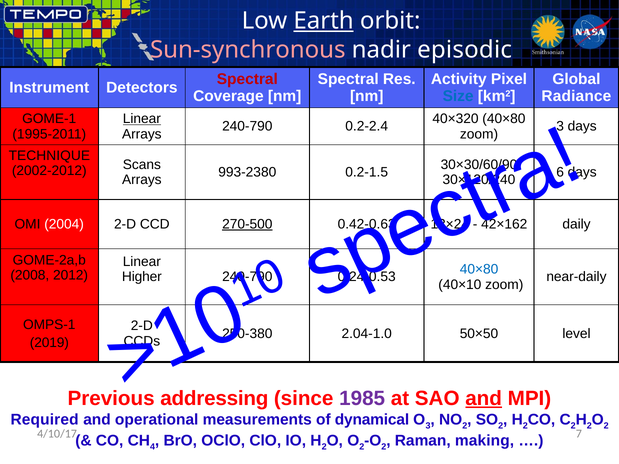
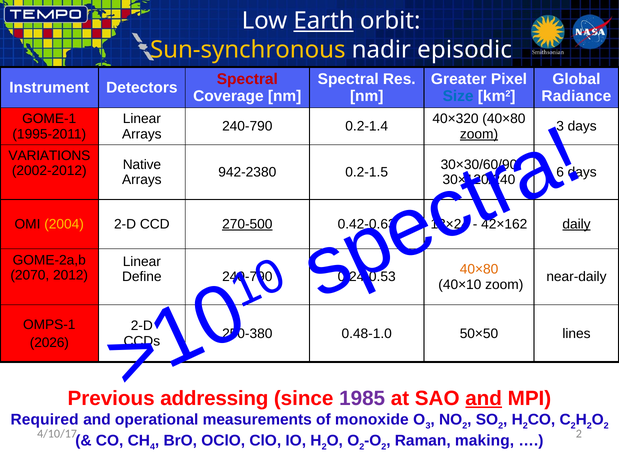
Sun-synchronous colour: pink -> yellow
Activity: Activity -> Greater
Linear at (142, 119) underline: present -> none
0.2-2.4: 0.2-2.4 -> 0.2-1.4
zoom at (479, 134) underline: none -> present
TECHNIQUE: TECHNIQUE -> VARIATIONS
Scans: Scans -> Native
993-2380: 993-2380 -> 942-2380
2004 colour: white -> yellow
daily underline: none -> present
40×80 at (479, 269) colour: blue -> orange
2008: 2008 -> 2070
Higher: Higher -> Define
2.04-1.0: 2.04-1.0 -> 0.48-1.0
level: level -> lines
2019: 2019 -> 2026
dynamical: dynamical -> monoxide
4/10/17 7: 7 -> 2
